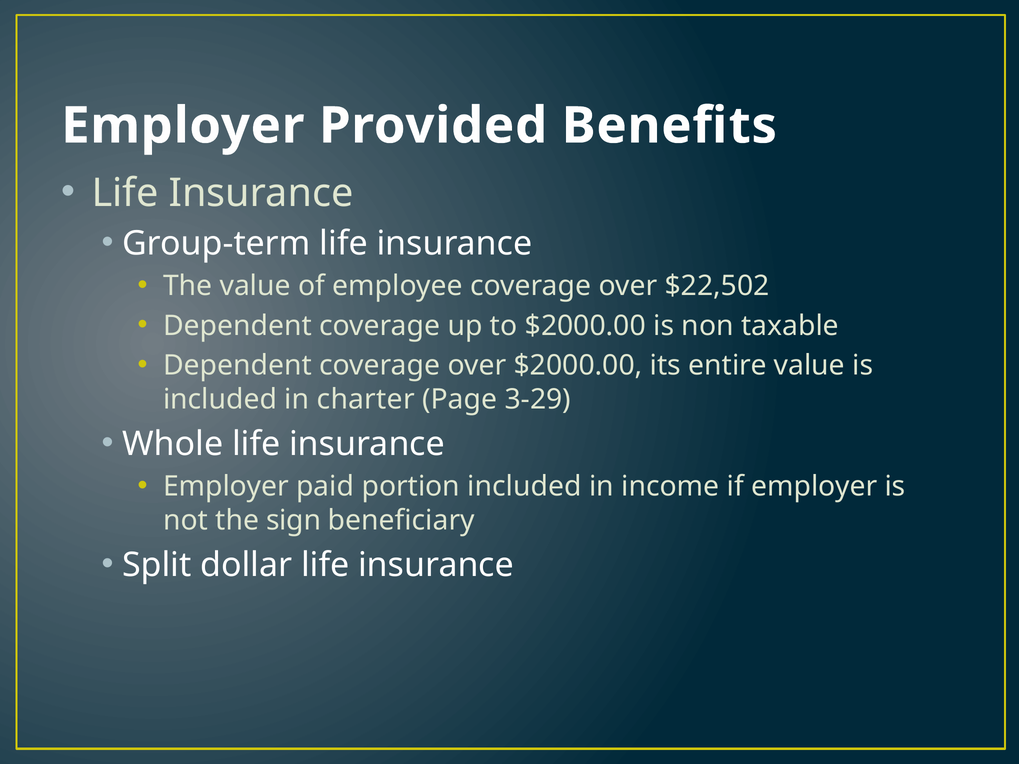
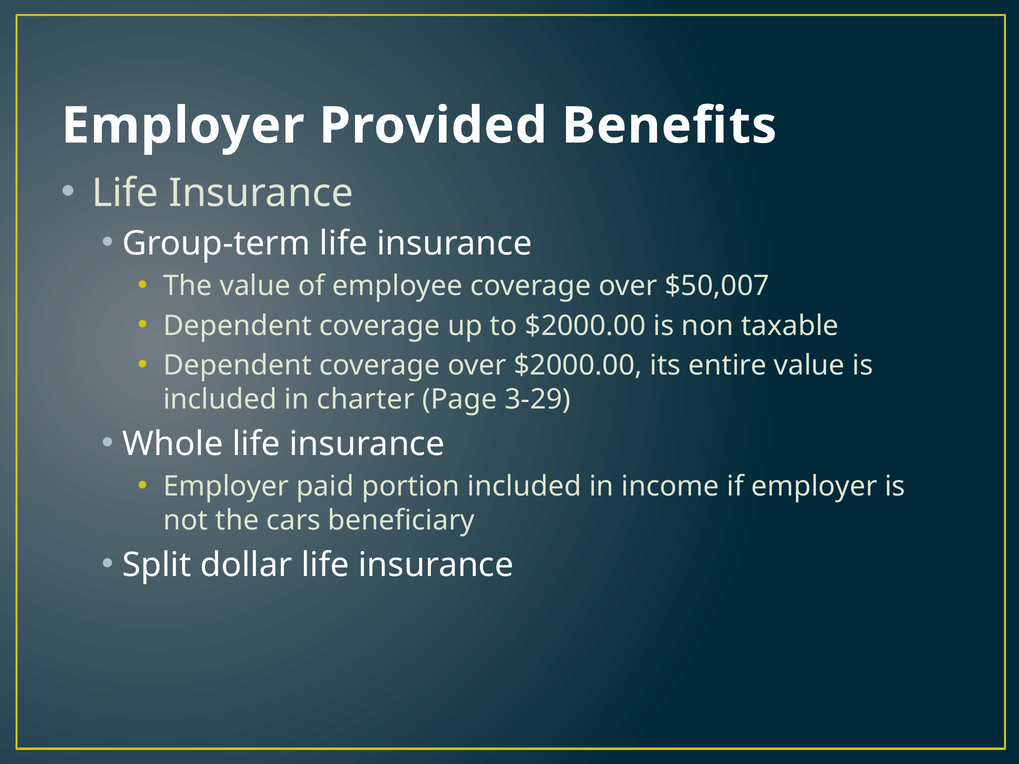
$22,502: $22,502 -> $50,007
sign: sign -> cars
